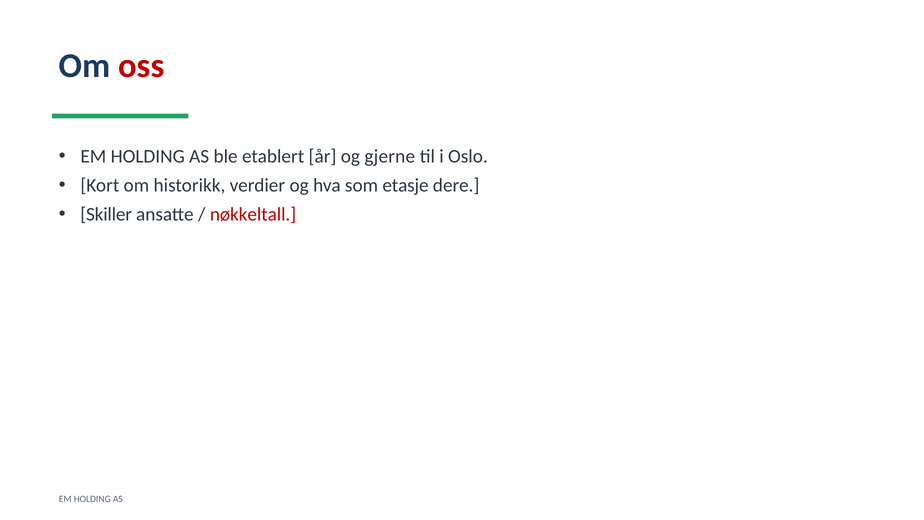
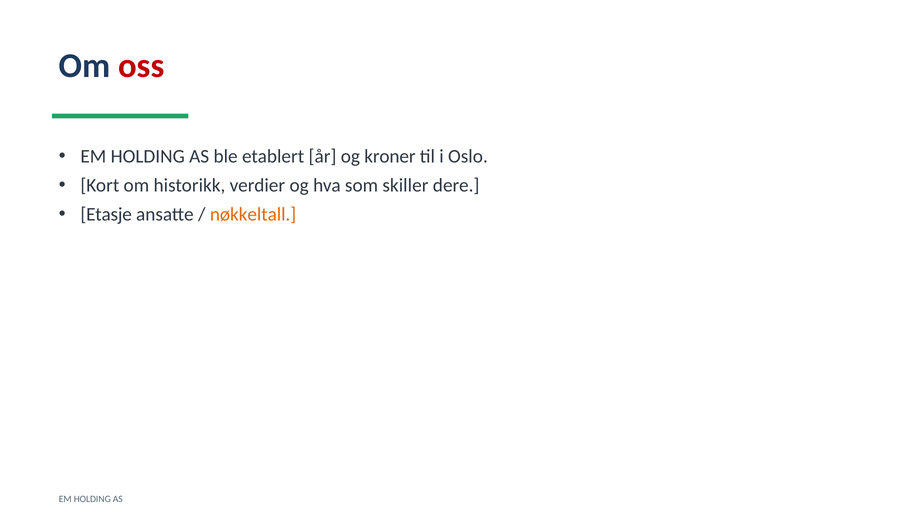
gjerne: gjerne -> kroner
etasje: etasje -> skiller
Skiller: Skiller -> Etasje
nøkkeltall colour: red -> orange
